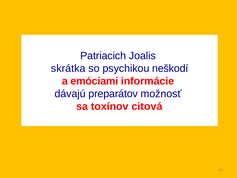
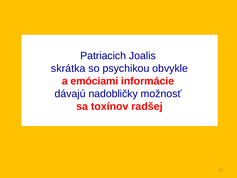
neškodí: neškodí -> obvykle
preparátov: preparátov -> nadobličky
citová: citová -> radšej
